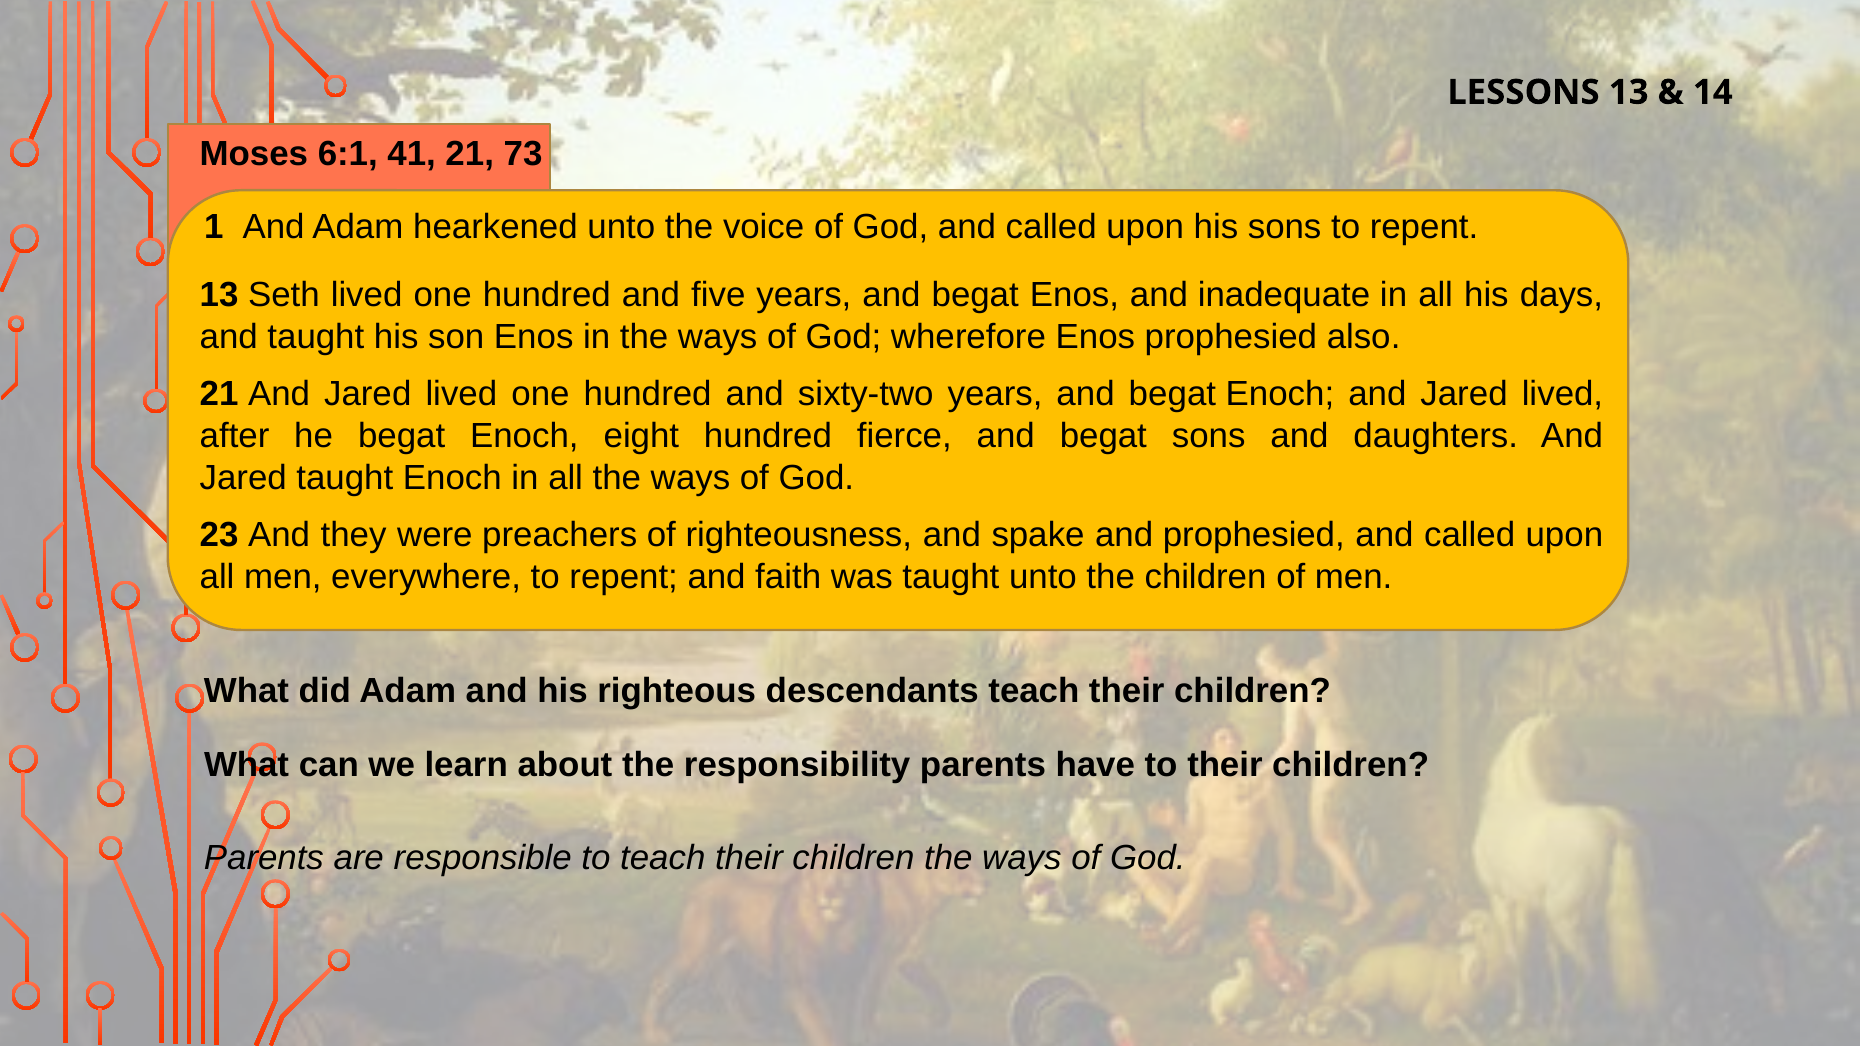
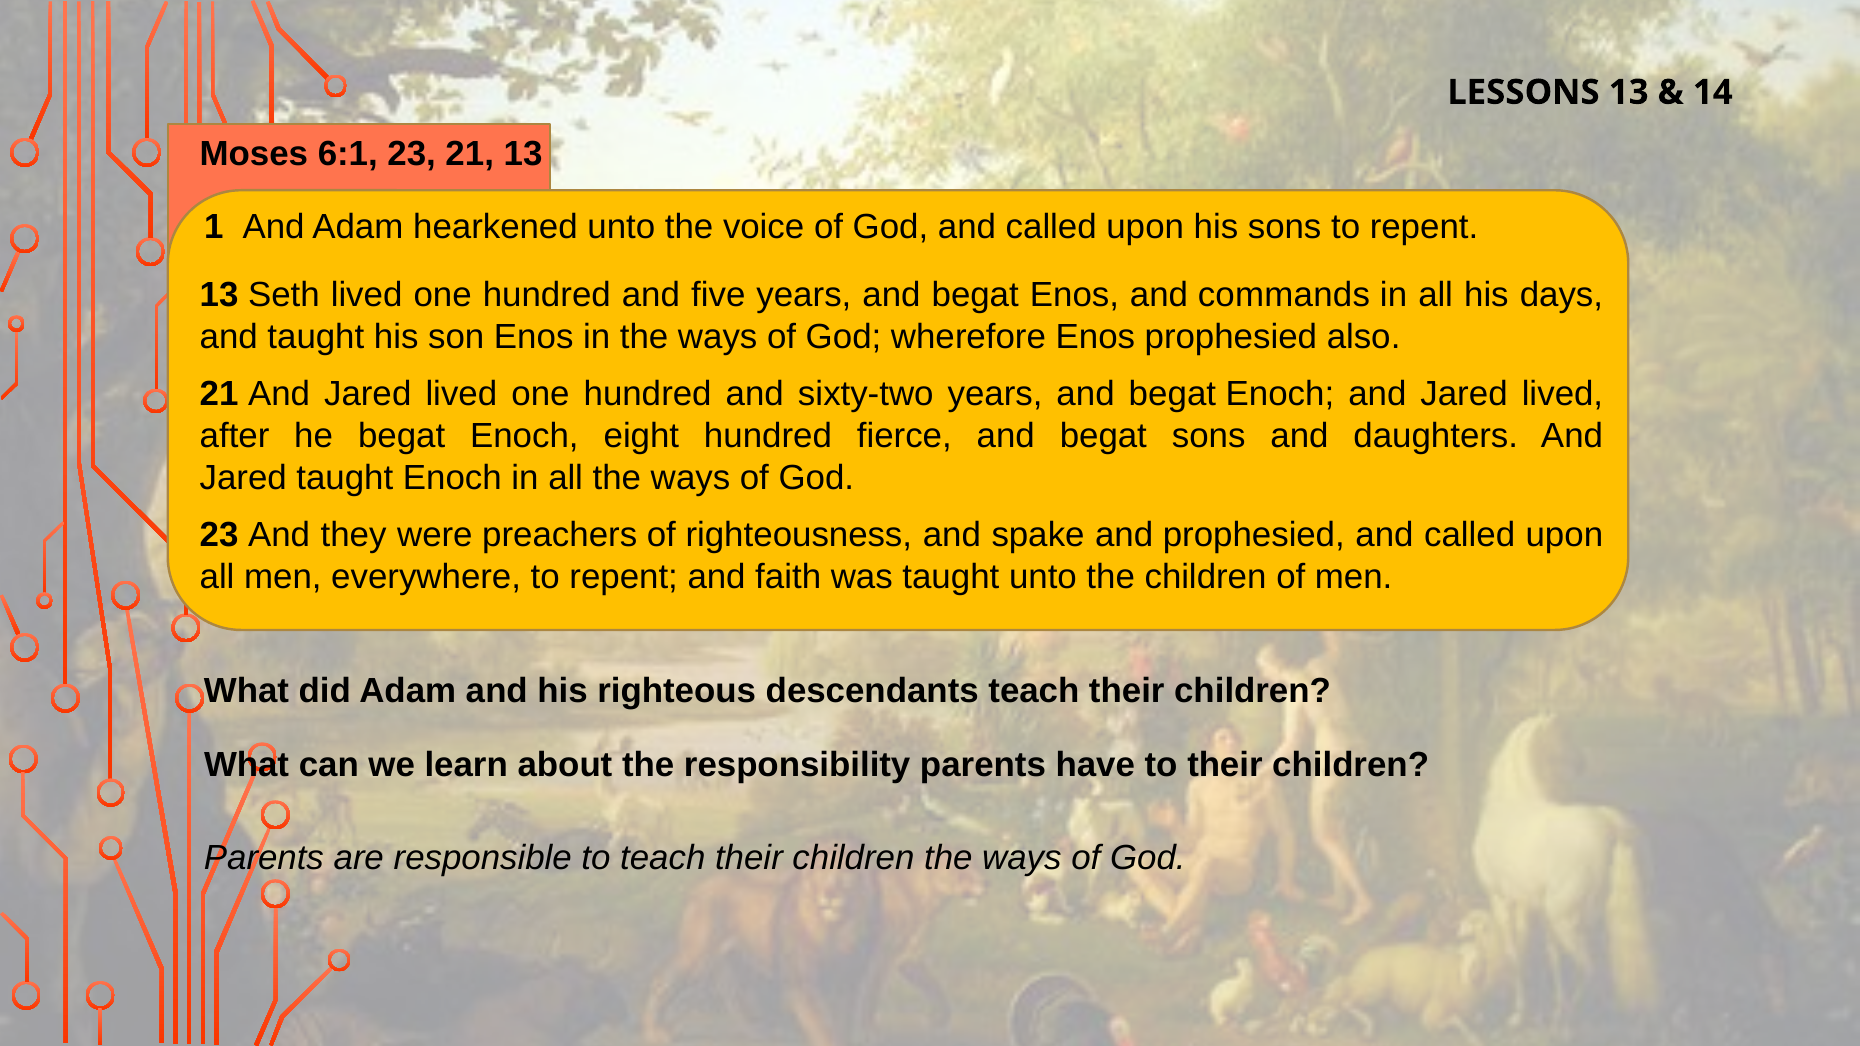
6:1 41: 41 -> 23
21 73: 73 -> 13
inadequate: inadequate -> commands
